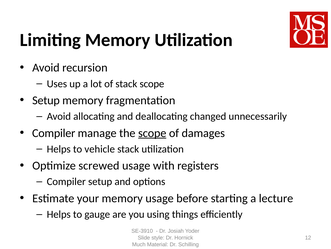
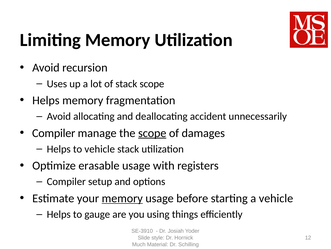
Setup at (46, 100): Setup -> Helps
changed: changed -> accident
screwed: screwed -> erasable
memory at (122, 198) underline: none -> present
a lecture: lecture -> vehicle
